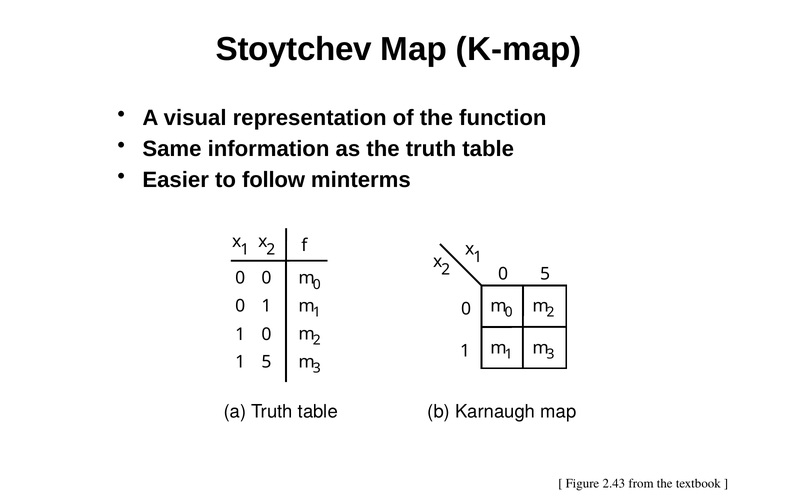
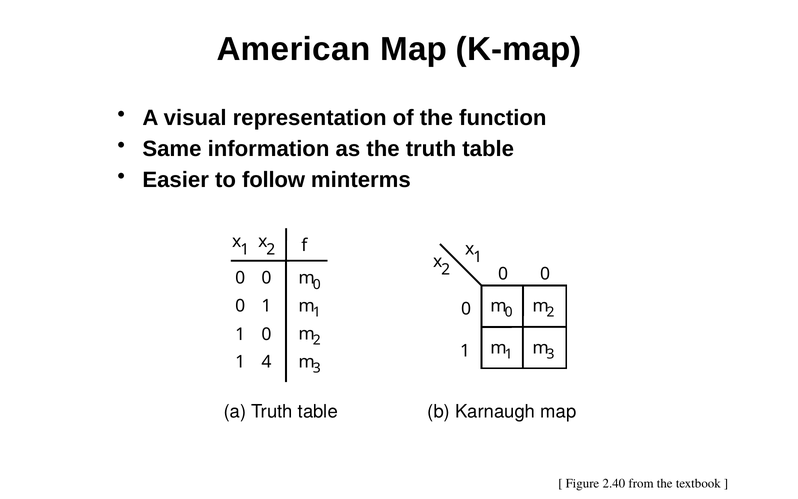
Stoytchev: Stoytchev -> American
5 at (545, 274): 5 -> 0
1 5: 5 -> 4
2.43: 2.43 -> 2.40
